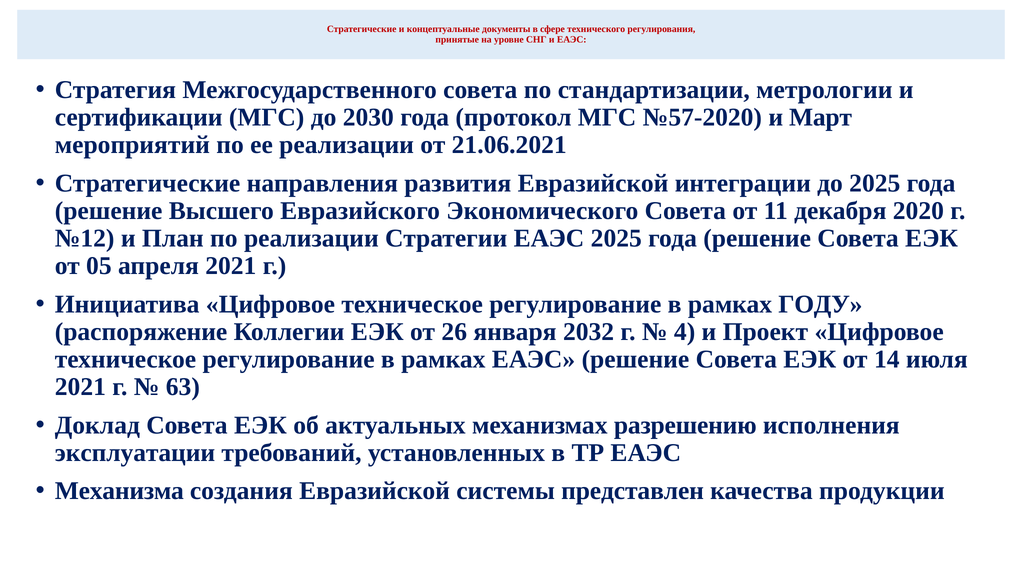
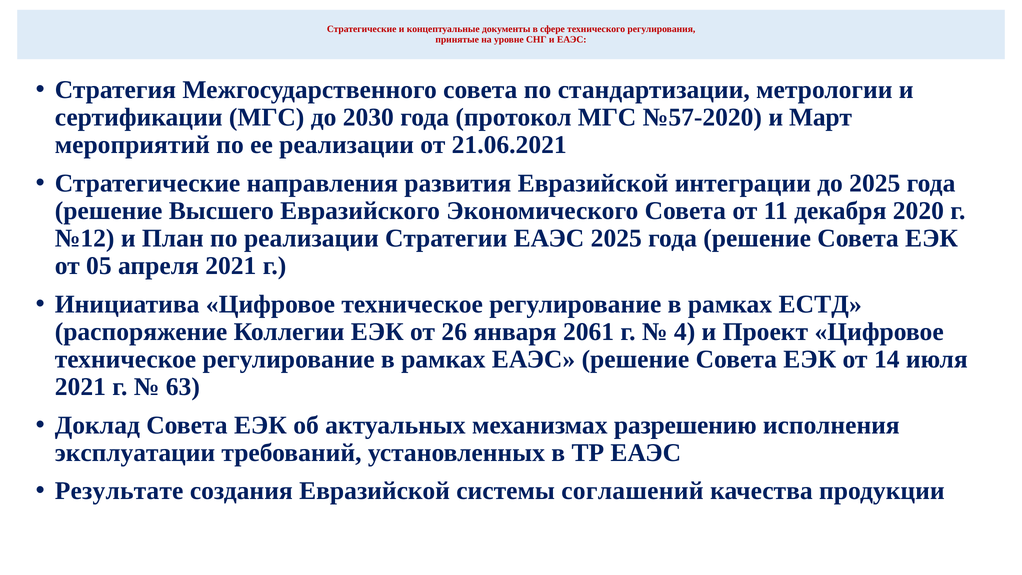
ГОДУ: ГОДУ -> ЕСТД
2032: 2032 -> 2061
Механизма: Механизма -> Результате
представлен: представлен -> соглашений
